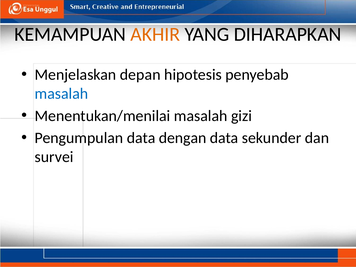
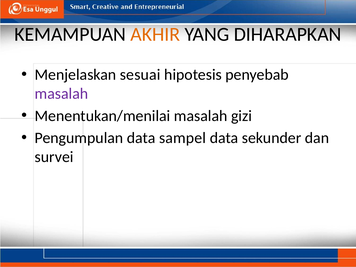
depan: depan -> sesuai
masalah at (61, 94) colour: blue -> purple
dengan: dengan -> sampel
